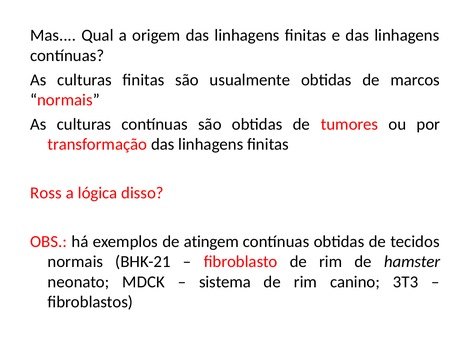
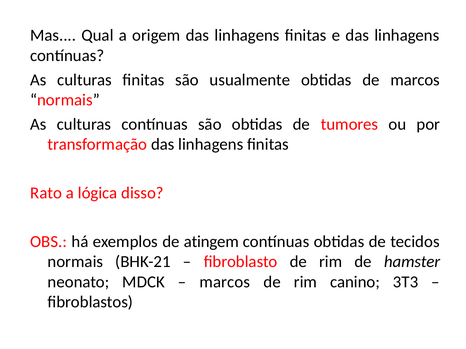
Ross: Ross -> Rato
sistema at (225, 282): sistema -> marcos
